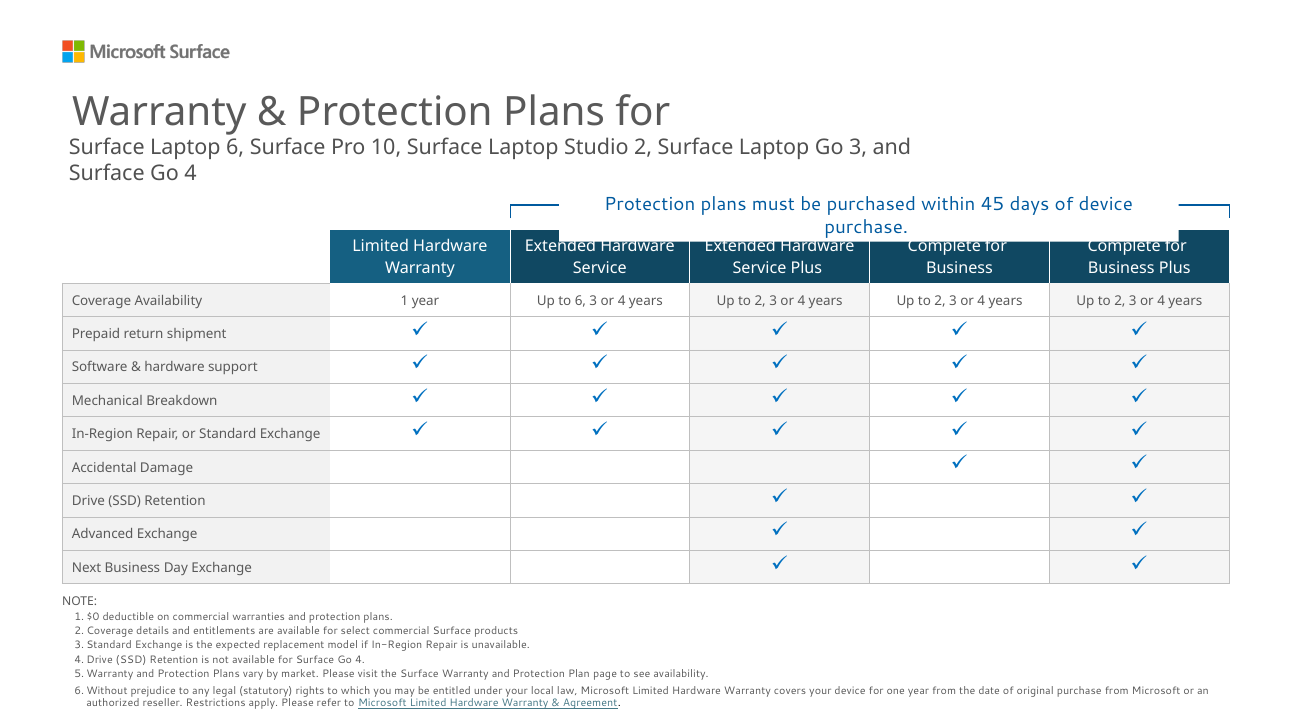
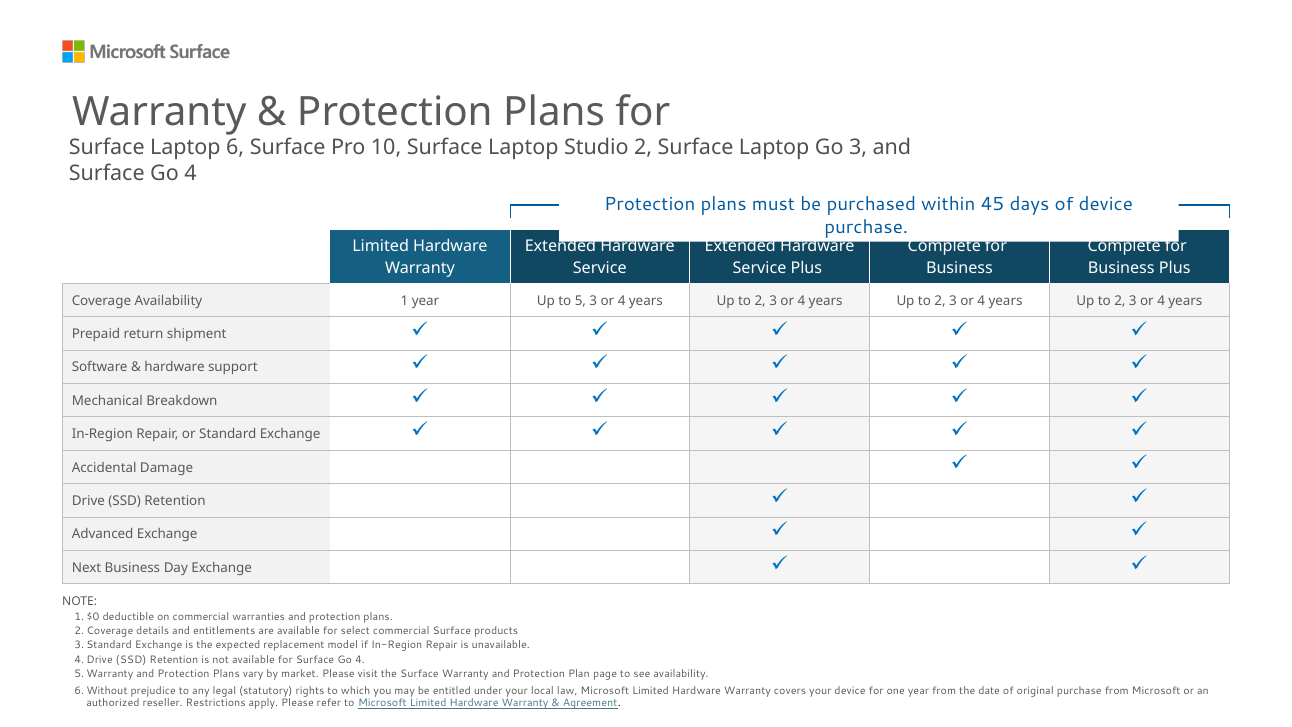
to 6: 6 -> 5
